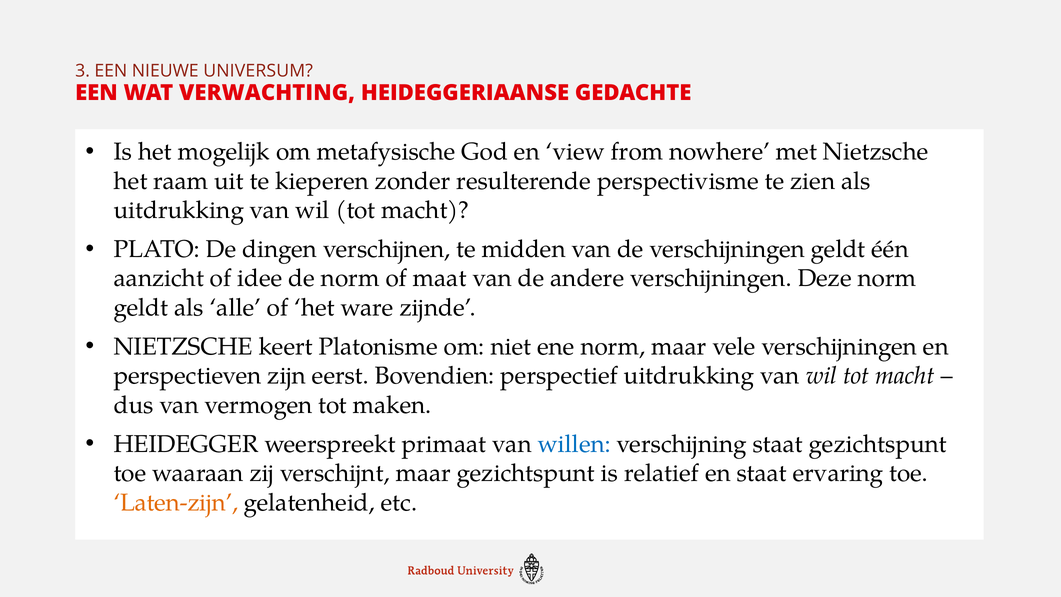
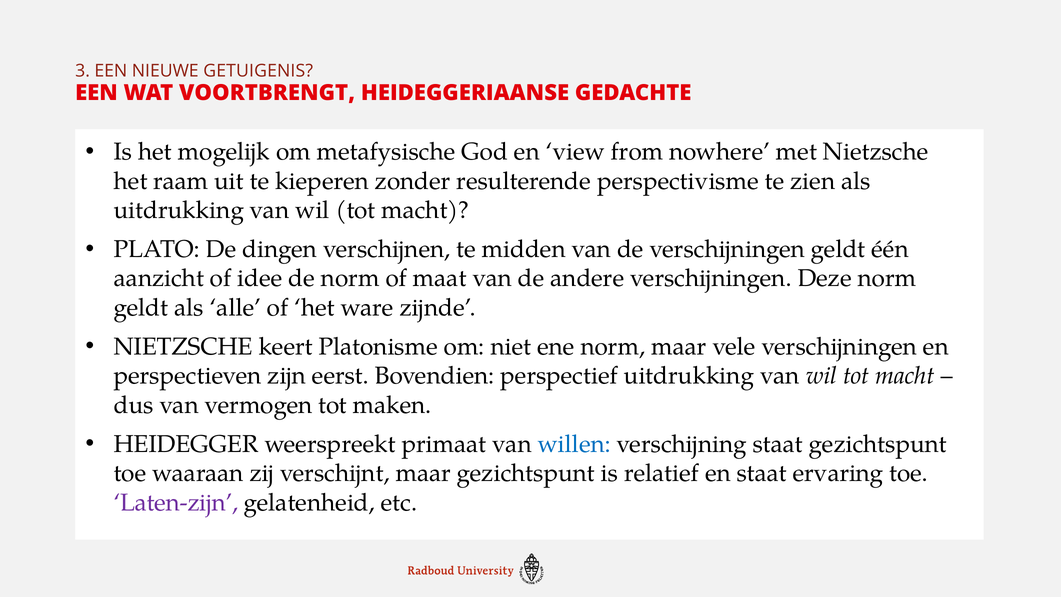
UNIVERSUM: UNIVERSUM -> GETUIGENIS
VERWACHTING: VERWACHTING -> VOORTBRENGT
Laten-zijn colour: orange -> purple
